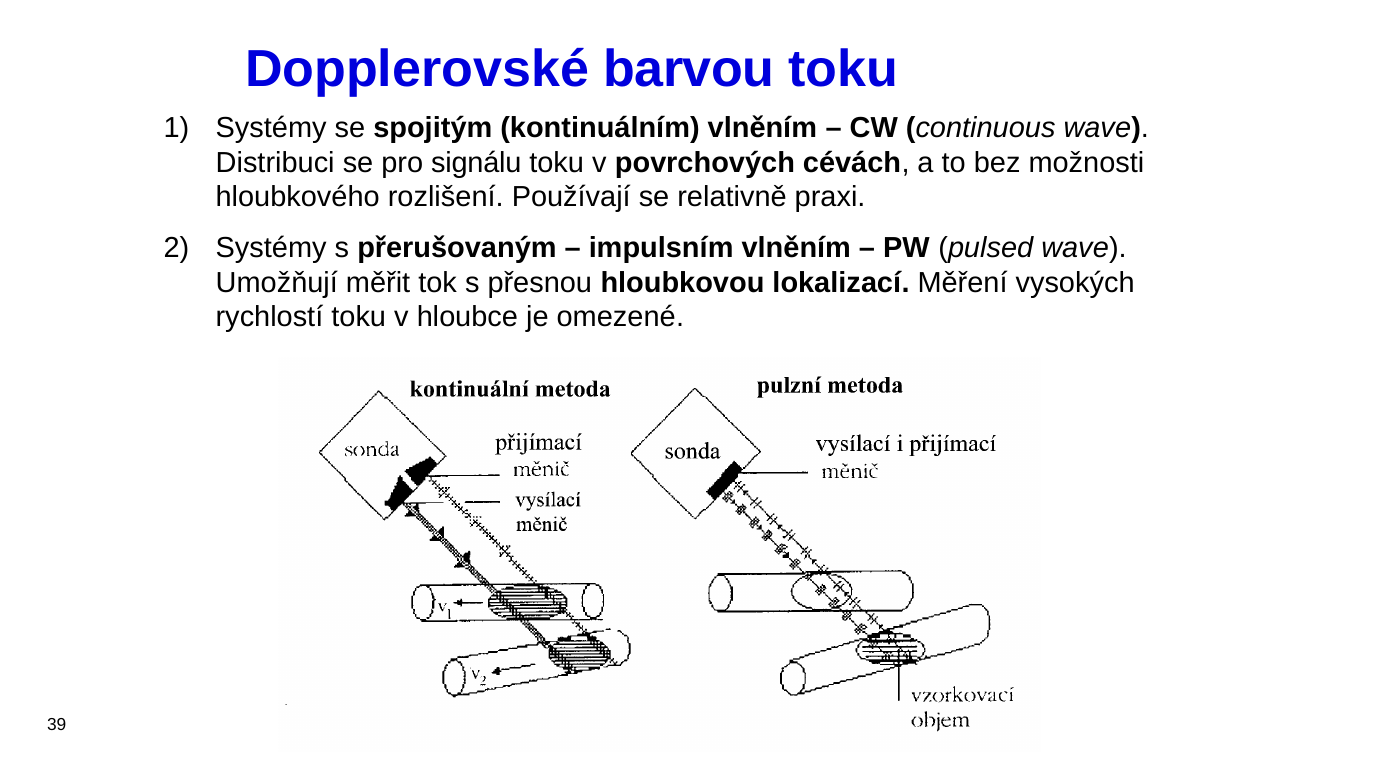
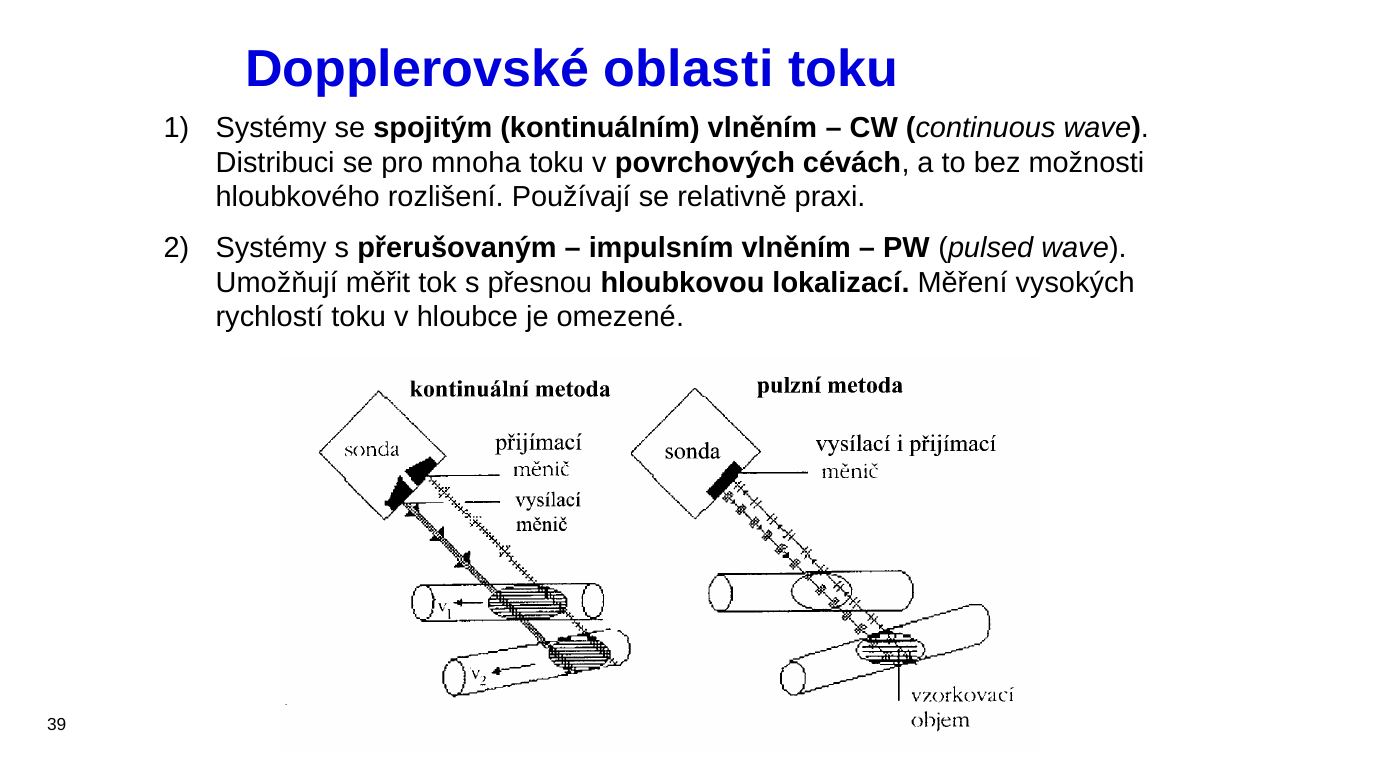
barvou: barvou -> oblasti
signálu: signálu -> mnoha
